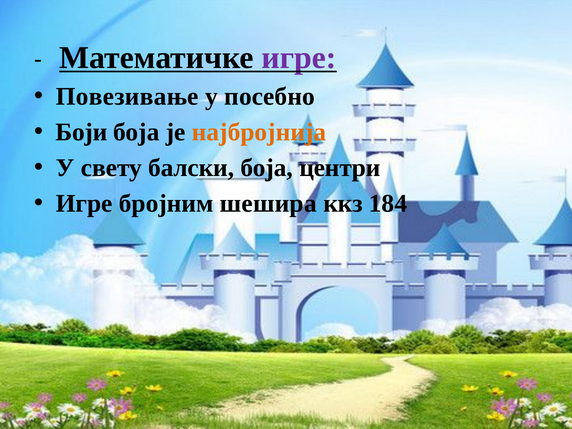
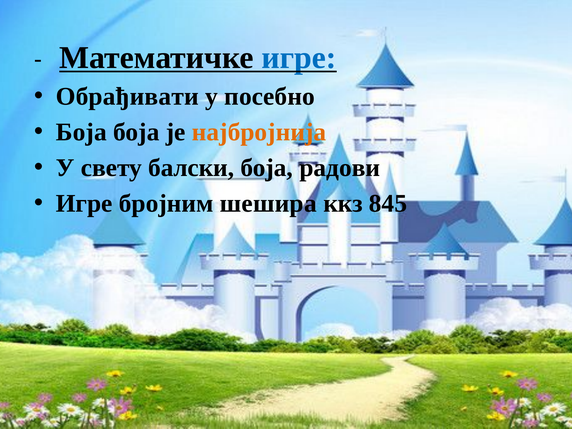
игре at (299, 58) colour: purple -> blue
Повезивање: Повезивање -> Обрађивати
Боји at (81, 132): Боји -> Боја
центри: центри -> радови
184: 184 -> 845
